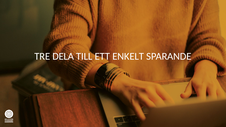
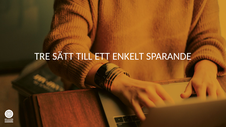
DELA: DELA -> SÄTT
